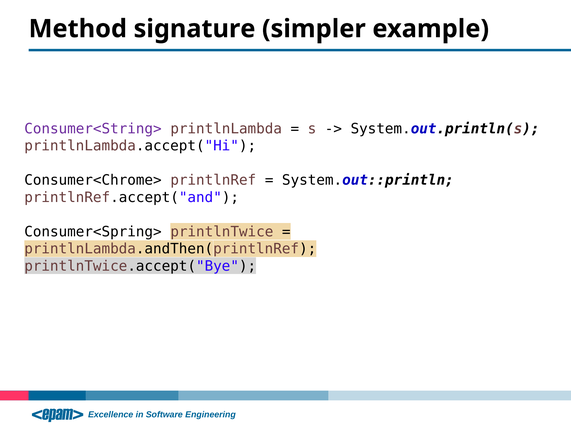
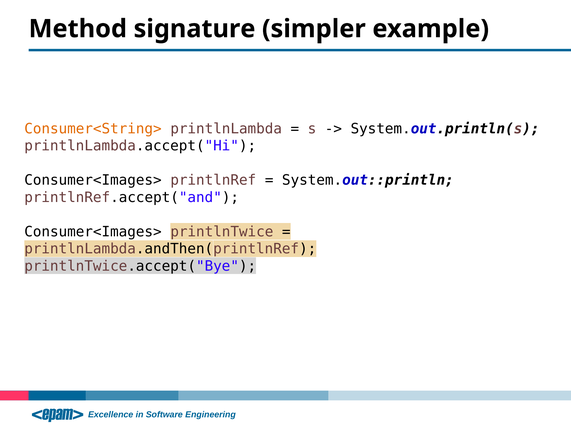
Consumer<String> colour: purple -> orange
Consumer<Chrome> at (93, 180): Consumer<Chrome> -> Consumer<Images>
Consumer<Spring> at (93, 231): Consumer<Spring> -> Consumer<Images>
